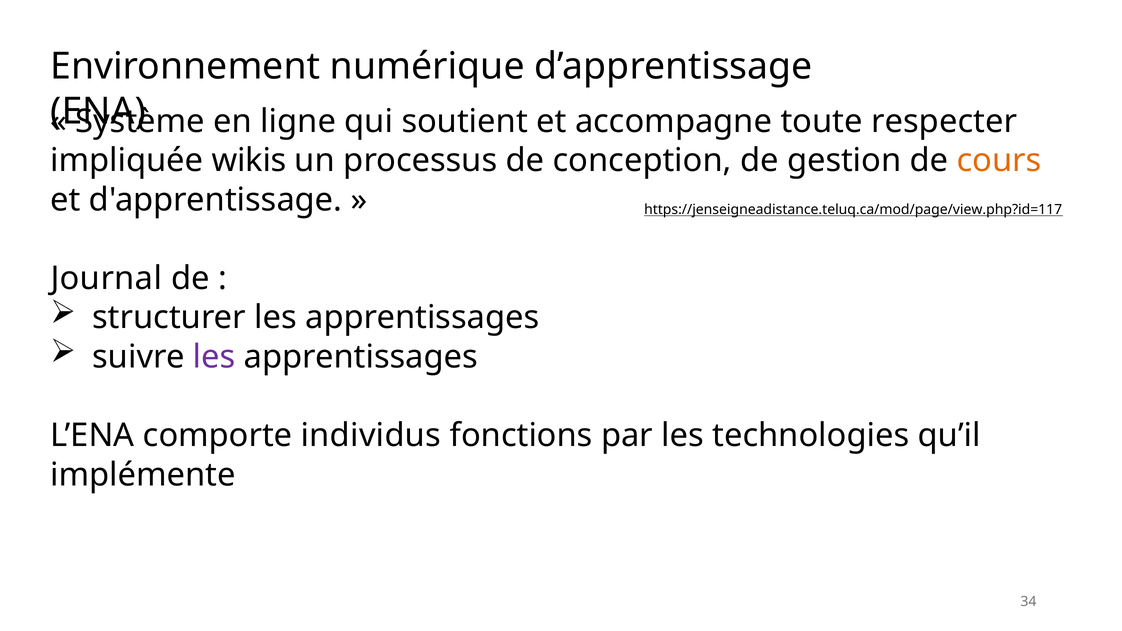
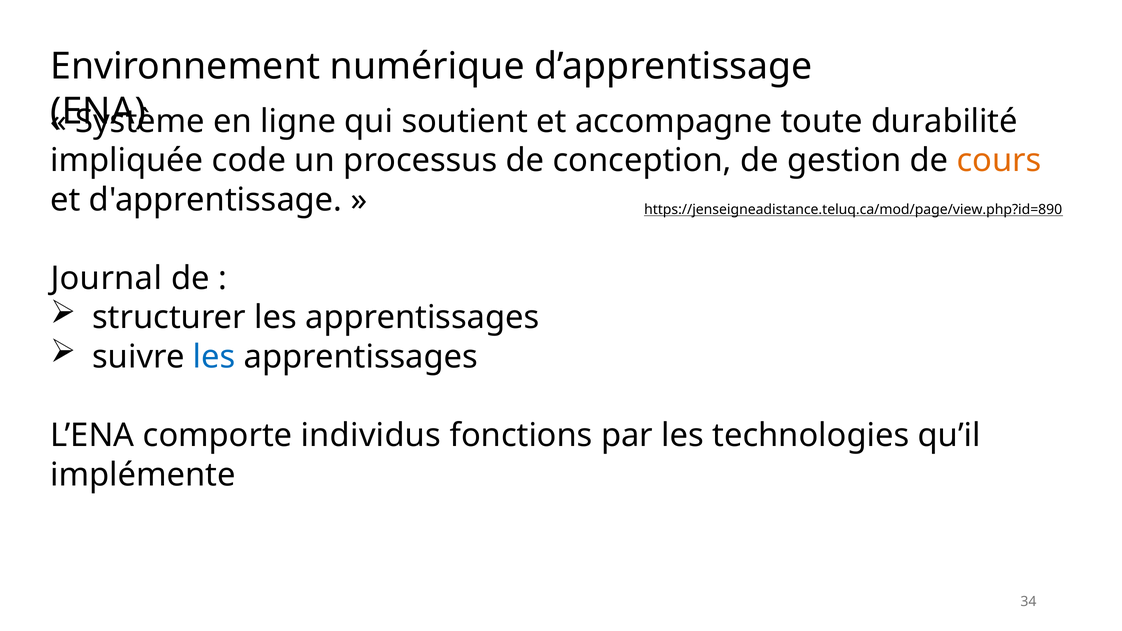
respecter: respecter -> durabilité
wikis: wikis -> code
https://jenseigneadistance.teluq.ca/mod/page/view.php?id=117: https://jenseigneadistance.teluq.ca/mod/page/view.php?id=117 -> https://jenseigneadistance.teluq.ca/mod/page/view.php?id=890
les at (214, 357) colour: purple -> blue
